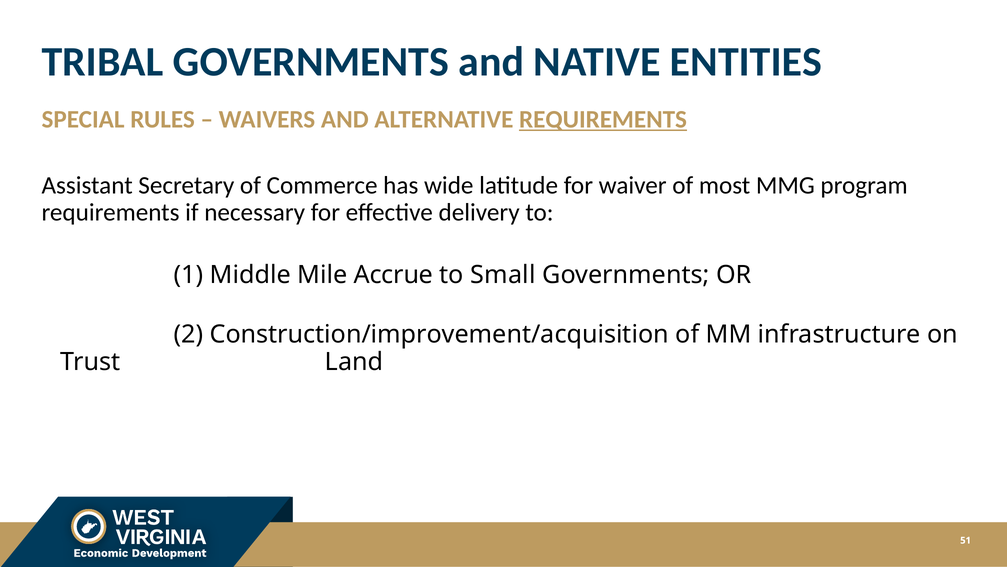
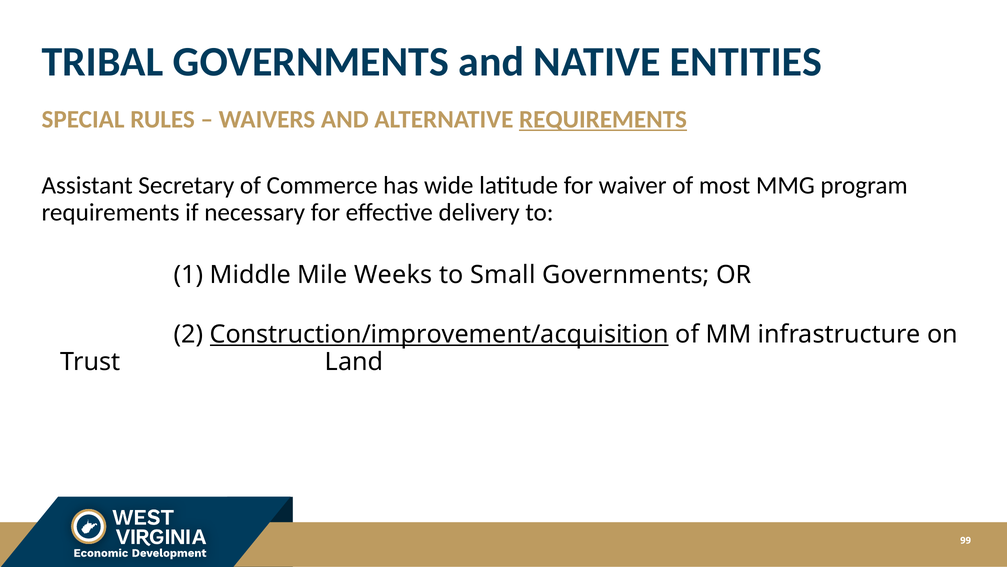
Accrue: Accrue -> Weeks
Construction/improvement/acquisition underline: none -> present
51: 51 -> 99
